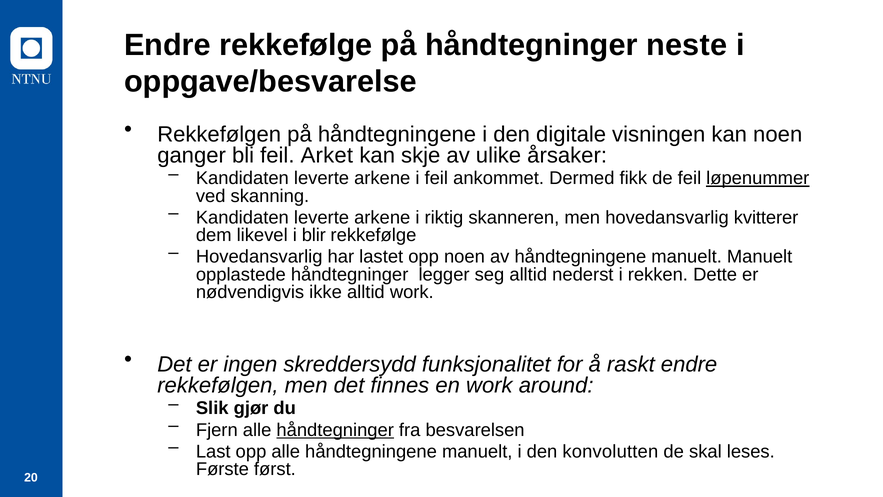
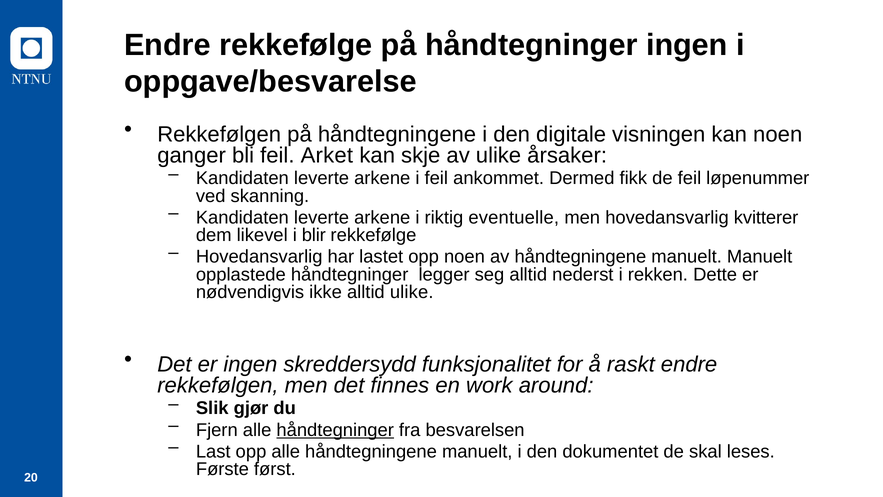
håndtegninger neste: neste -> ingen
løpenummer underline: present -> none
skanneren: skanneren -> eventuelle
alltid work: work -> ulike
konvolutten: konvolutten -> dokumentet
